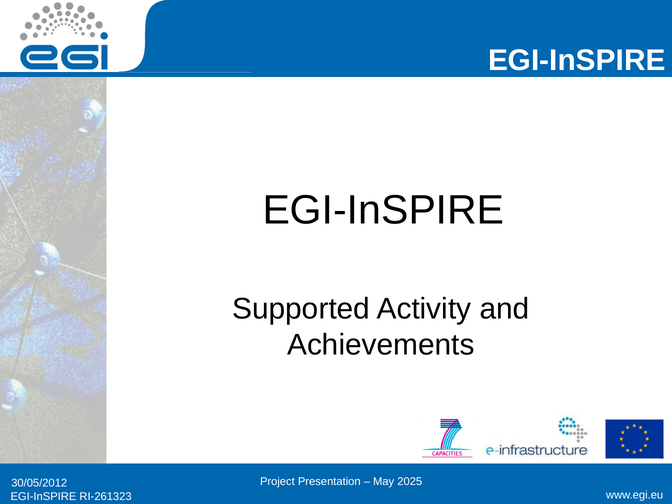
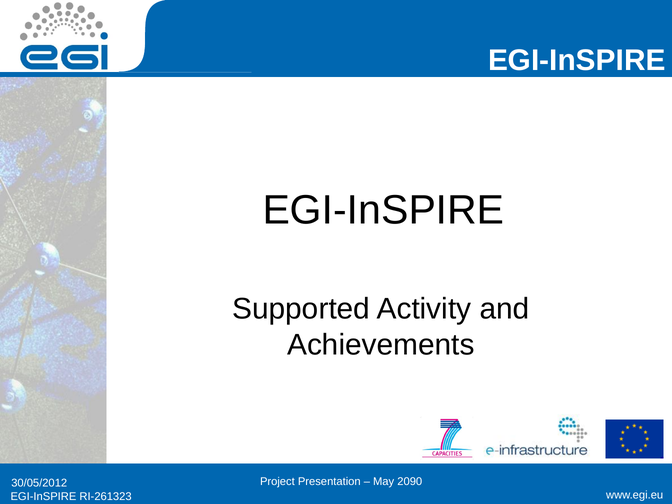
2025: 2025 -> 2090
